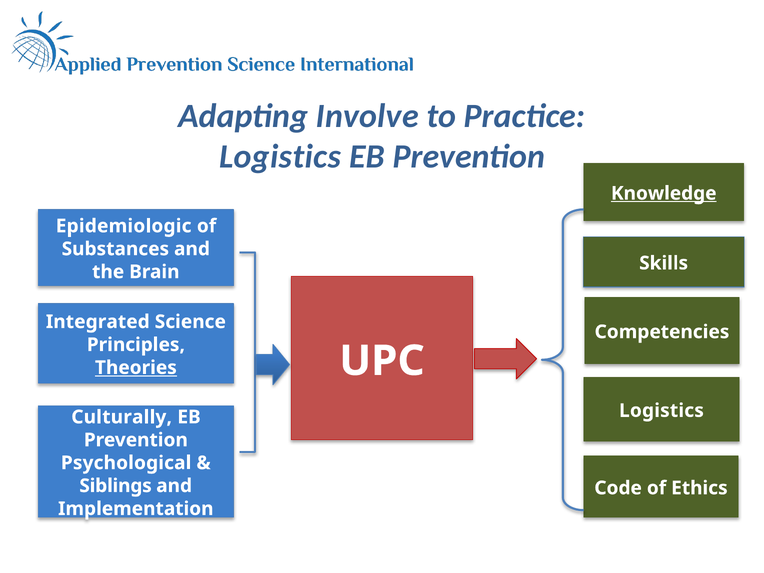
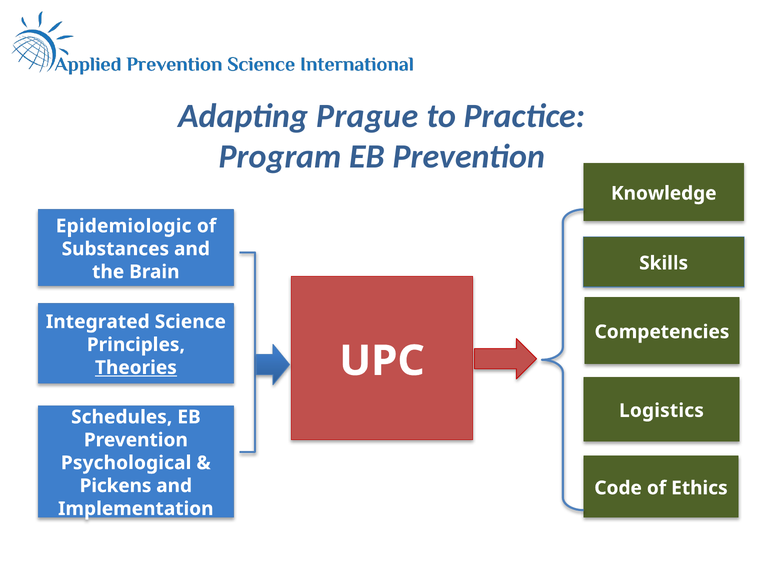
Involve: Involve -> Prague
Logistics at (280, 157): Logistics -> Program
Knowledge underline: present -> none
Culturally: Culturally -> Schedules
Siblings: Siblings -> Pickens
